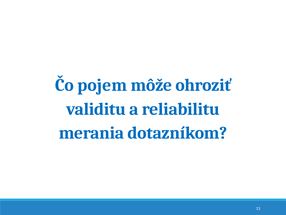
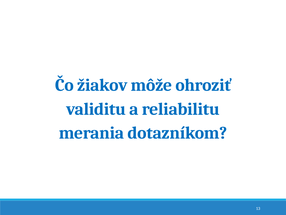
pojem: pojem -> žiakov
